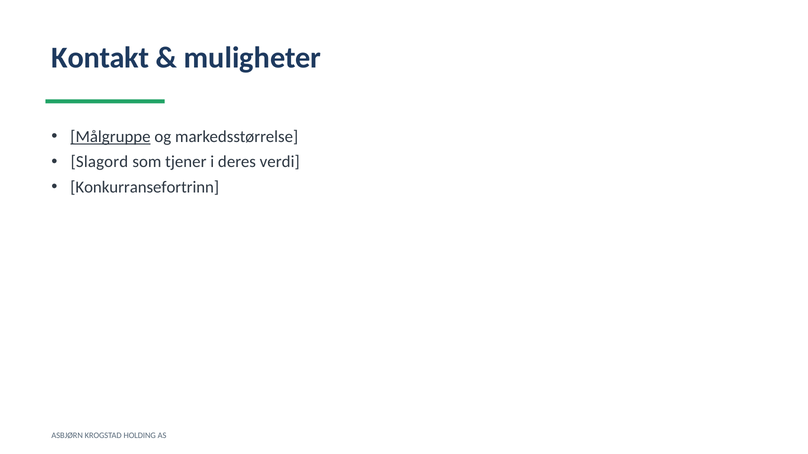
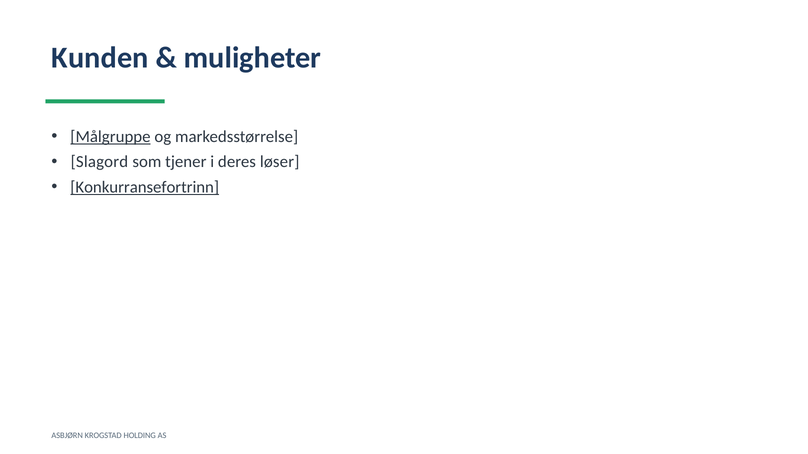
Kontakt: Kontakt -> Kunden
verdi: verdi -> løser
Konkurransefortrinn underline: none -> present
